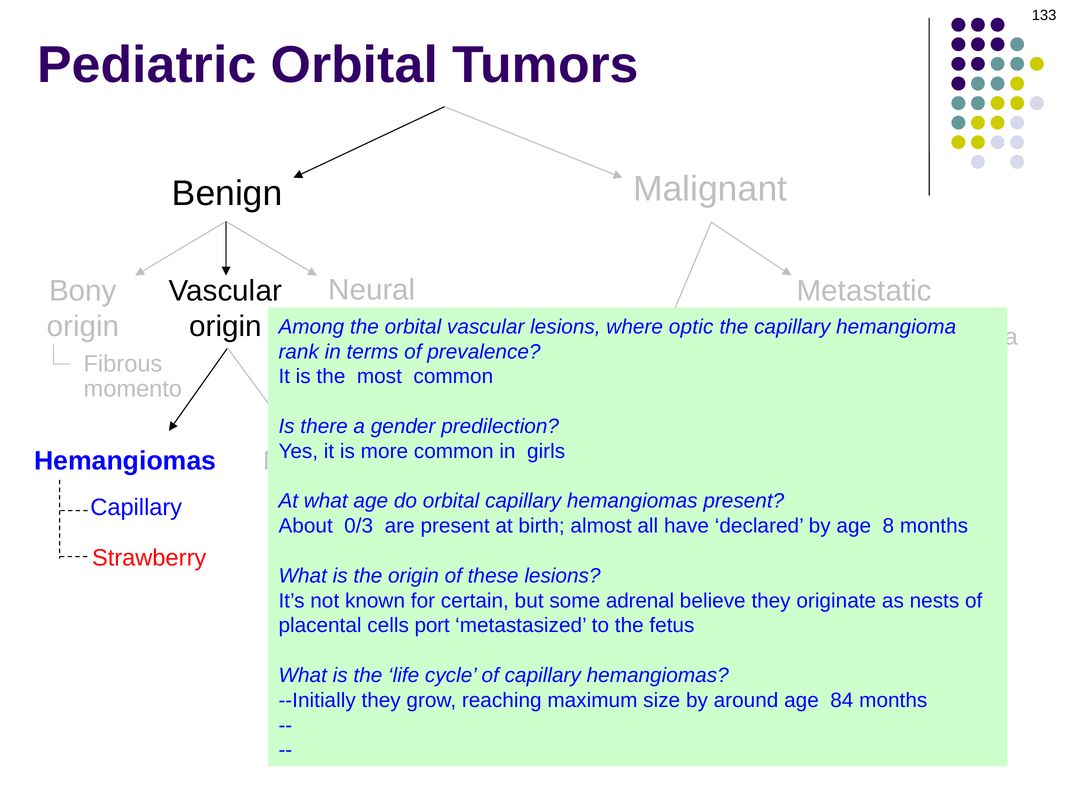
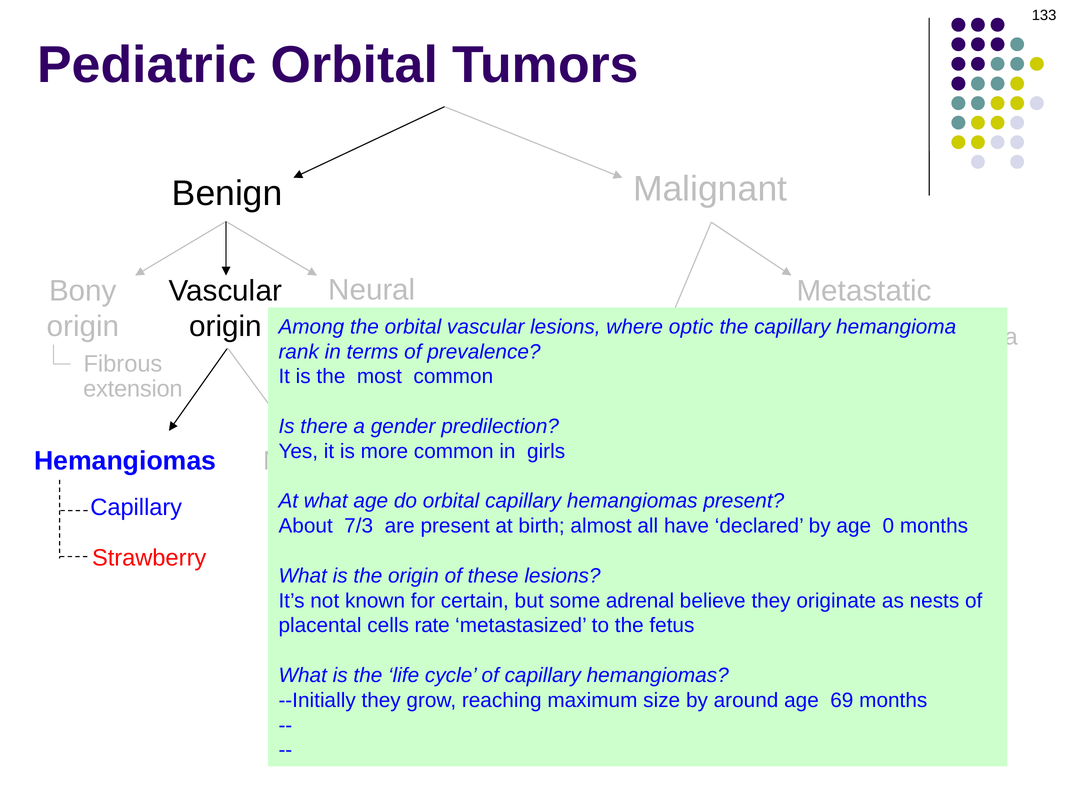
momento: momento -> extension
0/3: 0/3 -> 7/3
8: 8 -> 0
port: port -> rate
84: 84 -> 69
